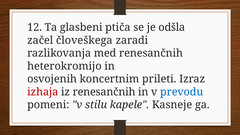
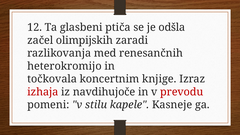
človeškega: človeškega -> olimpijskih
osvojenih: osvojenih -> točkovala
prileti: prileti -> knjige
iz renesančnih: renesančnih -> navdihujoče
prevodu colour: blue -> red
